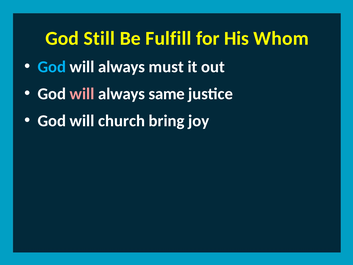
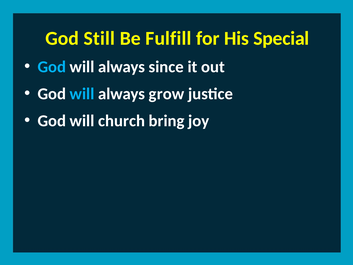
Whom: Whom -> Special
must: must -> since
will at (82, 94) colour: pink -> light blue
same: same -> grow
